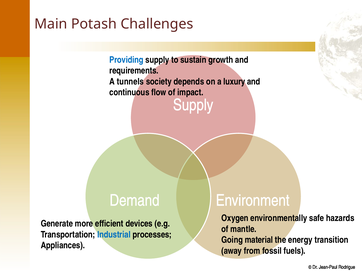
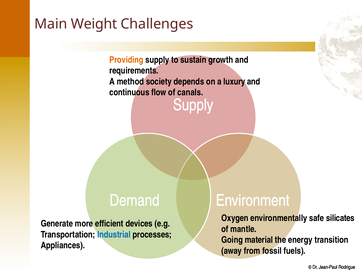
Potash: Potash -> Weight
Providing colour: blue -> orange
tunnels: tunnels -> method
impact: impact -> canals
hazards: hazards -> silicates
